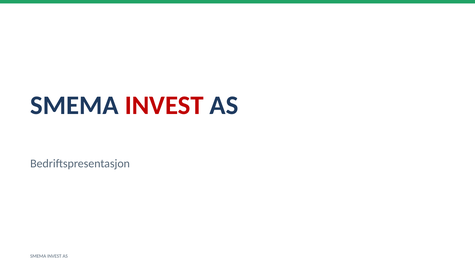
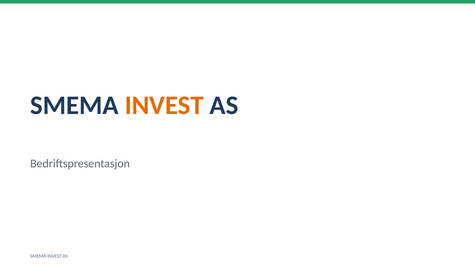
INVEST at (164, 105) colour: red -> orange
